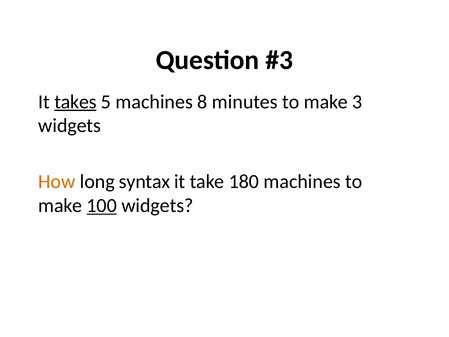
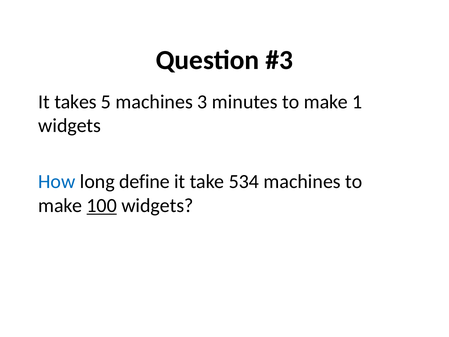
takes underline: present -> none
8: 8 -> 3
3: 3 -> 1
How colour: orange -> blue
syntax: syntax -> define
180: 180 -> 534
